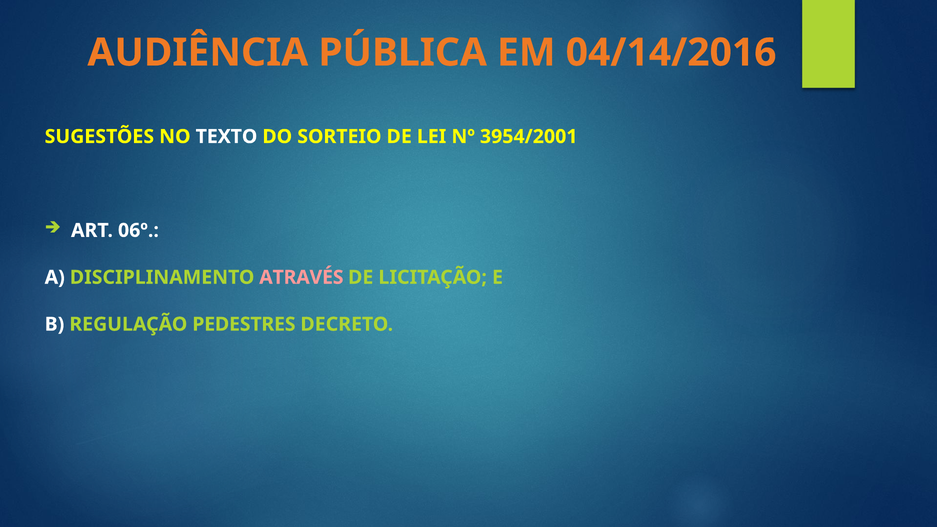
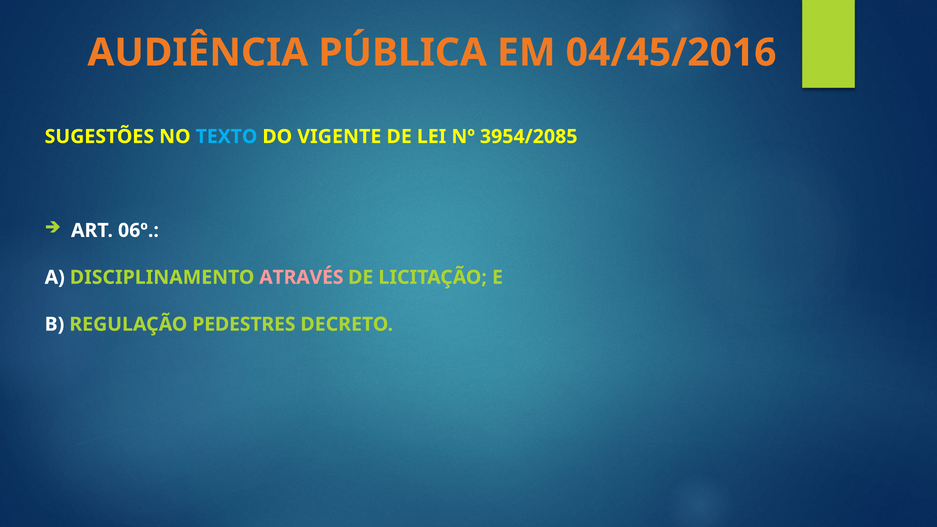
04/14/2016: 04/14/2016 -> 04/45/2016
TEXTO colour: white -> light blue
SORTEIO: SORTEIO -> VIGENTE
3954/2001: 3954/2001 -> 3954/2085
